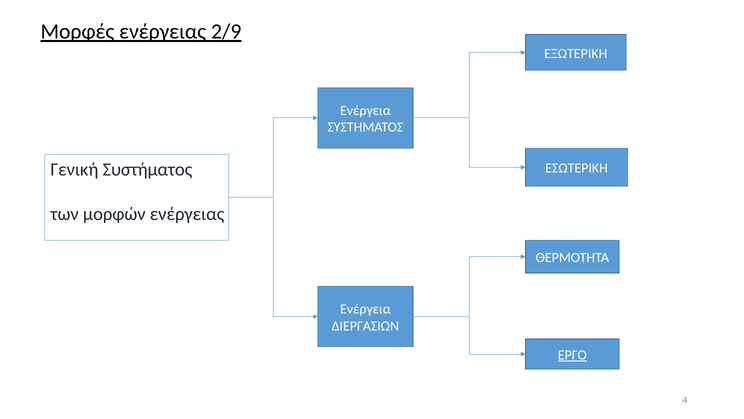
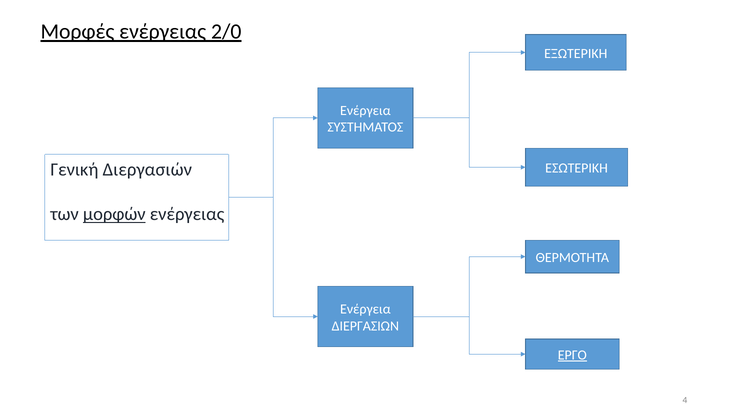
2/9: 2/9 -> 2/0
Συστήματος: Συστήματος -> Διεργασιών
μορφών underline: none -> present
